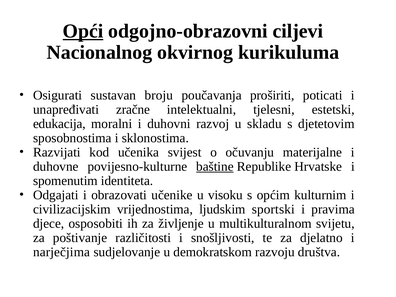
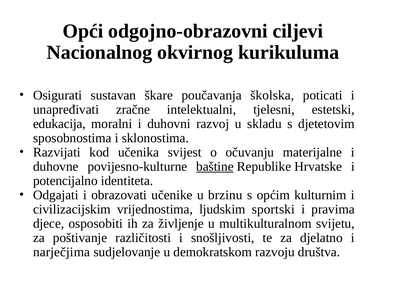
Opći underline: present -> none
broju: broju -> škare
proširiti: proširiti -> školska
spomenutim: spomenutim -> potencijalno
visoku: visoku -> brzinu
